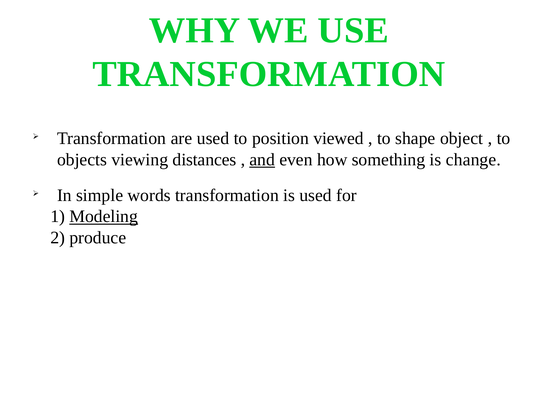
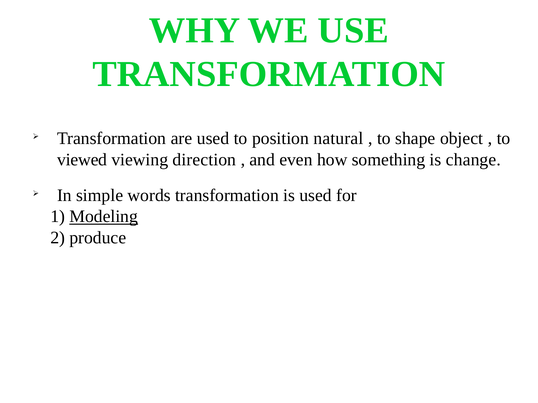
viewed: viewed -> natural
objects: objects -> viewed
distances: distances -> direction
and underline: present -> none
